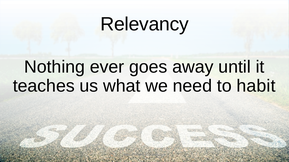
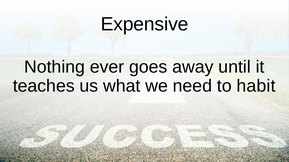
Relevancy: Relevancy -> Expensive
